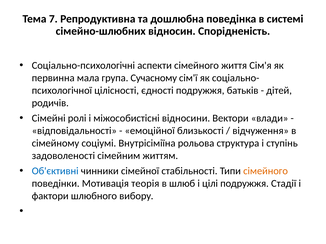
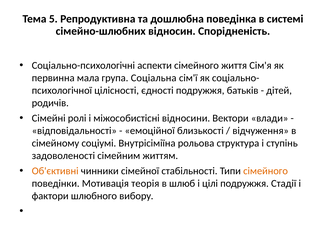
7: 7 -> 5
Сучасному: Сучасному -> Соціальна
Об'єктивні colour: blue -> orange
